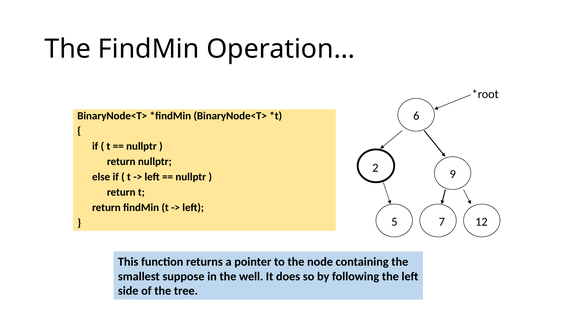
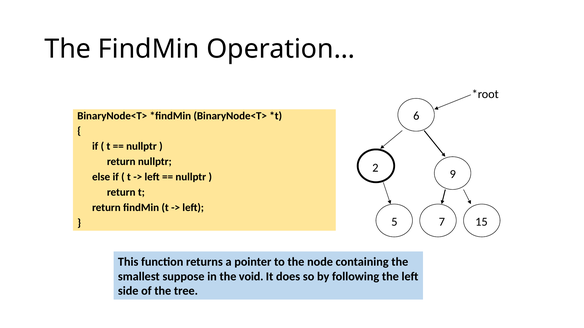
12: 12 -> 15
well: well -> void
